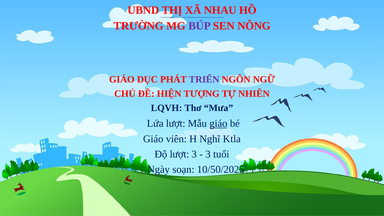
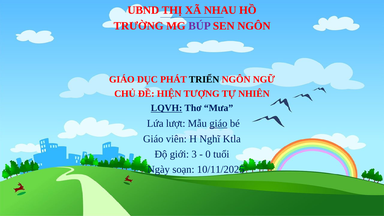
SEN NÔNG: NÔNG -> NGÔN
TRIỂN colour: purple -> black
LQVH underline: none -> present
Độ lượt: lượt -> giới
3 at (208, 154): 3 -> 0
10/50/2025: 10/50/2025 -> 10/11/2025
